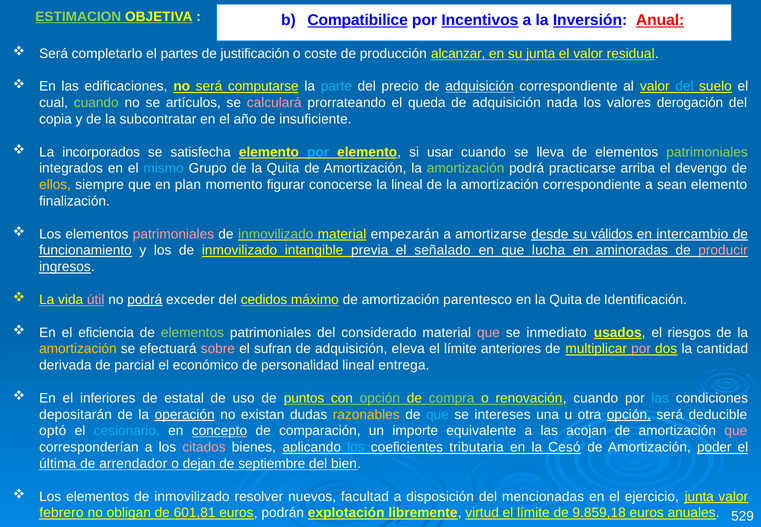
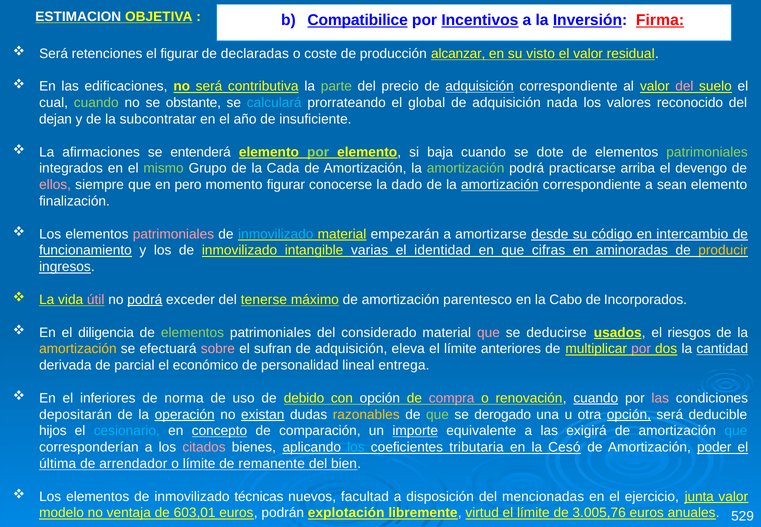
ESTIMACION colour: light green -> white
Anual: Anual -> Firma
completarlo: completarlo -> retenciones
el partes: partes -> figurar
justificación: justificación -> declaradas
su junta: junta -> visto
computarse: computarse -> contributiva
parte colour: light blue -> light green
del at (684, 86) colour: light blue -> pink
artículos: artículos -> obstante
calculará colour: pink -> light blue
queda: queda -> global
derogación: derogación -> reconocido
copia: copia -> dejan
incorporados: incorporados -> afirmaciones
satisfecha: satisfecha -> entenderá
por at (318, 152) colour: light blue -> light green
usar: usar -> baja
lleva: lleva -> dote
mismo colour: light blue -> light green
de la Quita: Quita -> Cada
ellos colour: yellow -> pink
plan: plan -> pero
la lineal: lineal -> dado
amortización at (500, 185) underline: none -> present
inmovilizado at (276, 234) colour: light green -> light blue
válidos: válidos -> código
previa: previa -> varias
señalado: señalado -> identidad
lucha: lucha -> cifras
producir colour: pink -> yellow
cedidos: cedidos -> tenerse
en la Quita: Quita -> Cabo
Identificación: Identificación -> Incorporados
eficiencia: eficiencia -> diligencia
inmediato: inmediato -> deducirse
cantidad underline: none -> present
estatal: estatal -> norma
puntos: puntos -> debido
opción at (380, 398) colour: light green -> white
compra colour: light green -> pink
cuando at (596, 398) underline: none -> present
las at (660, 398) colour: light blue -> pink
existan underline: none -> present
que at (438, 414) colour: light blue -> light green
intereses: intereses -> derogado
optó: optó -> hijos
importe underline: none -> present
acojan: acojan -> exigirá
que at (736, 431) colour: pink -> light blue
o dejan: dejan -> límite
septiembre: septiembre -> remanente
resolver: resolver -> técnicas
febrero: febrero -> modelo
obligan: obligan -> ventaja
601,81: 601,81 -> 603,01
9.859,18: 9.859,18 -> 3.005,76
